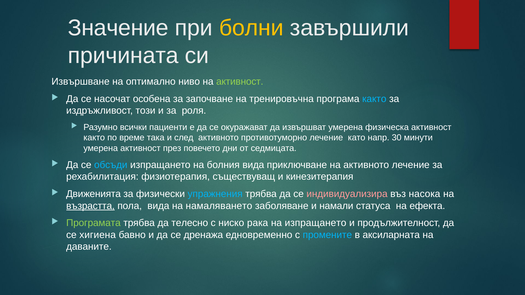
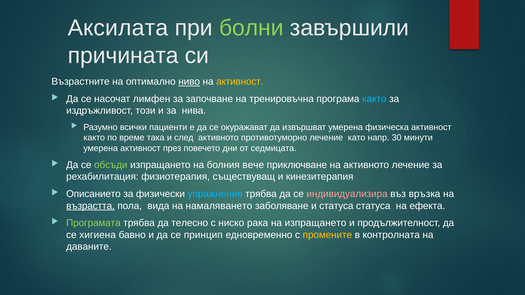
Значение: Значение -> Аксилата
болни colour: yellow -> light green
Извършване: Извършване -> Възрастните
ниво underline: none -> present
активност at (240, 82) colour: light green -> yellow
особена: особена -> лимфен
роля: роля -> нива
обсъди colour: light blue -> light green
болния вида: вида -> вече
Движенията: Движенията -> Описанието
насока: насока -> връзка
и намали: намали -> статуса
дренажа: дренажа -> принцип
промените colour: light blue -> yellow
аксиларната: аксиларната -> контролната
